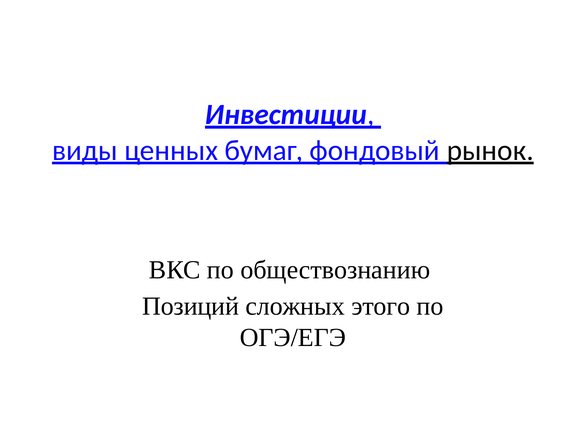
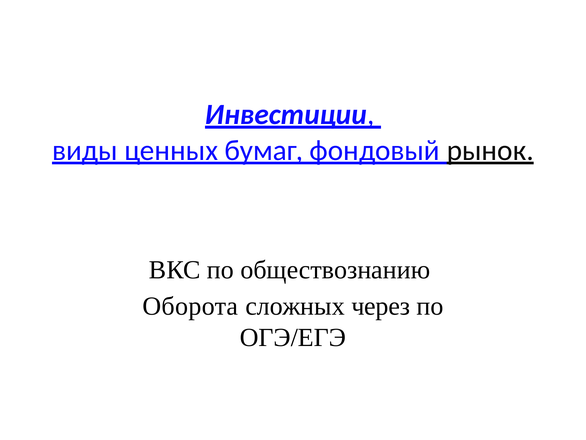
Позиций: Позиций -> Оборота
этого: этого -> через
